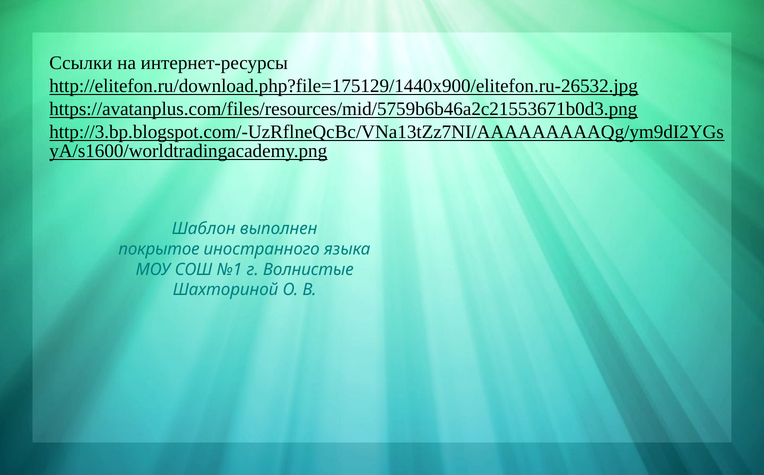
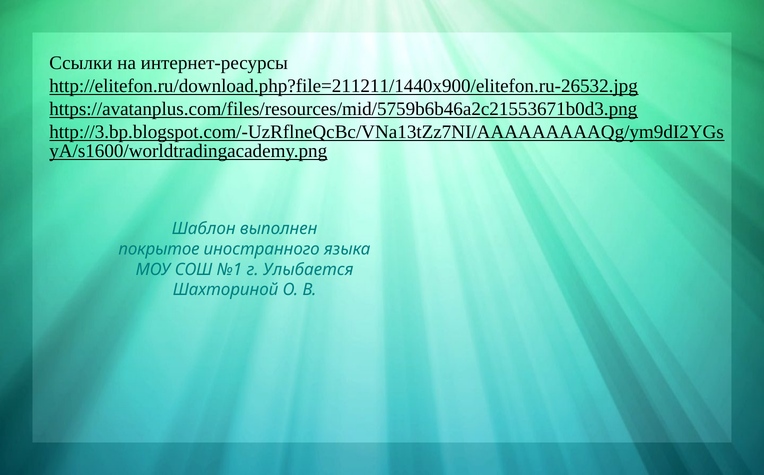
http://elitefon.ru/download.php?file=175129/1440x900/elitefon.ru-26532.jpg: http://elitefon.ru/download.php?file=175129/1440x900/elitefon.ru-26532.jpg -> http://elitefon.ru/download.php?file=211211/1440x900/elitefon.ru-26532.jpg
Волнистые: Волнистые -> Улыбается
